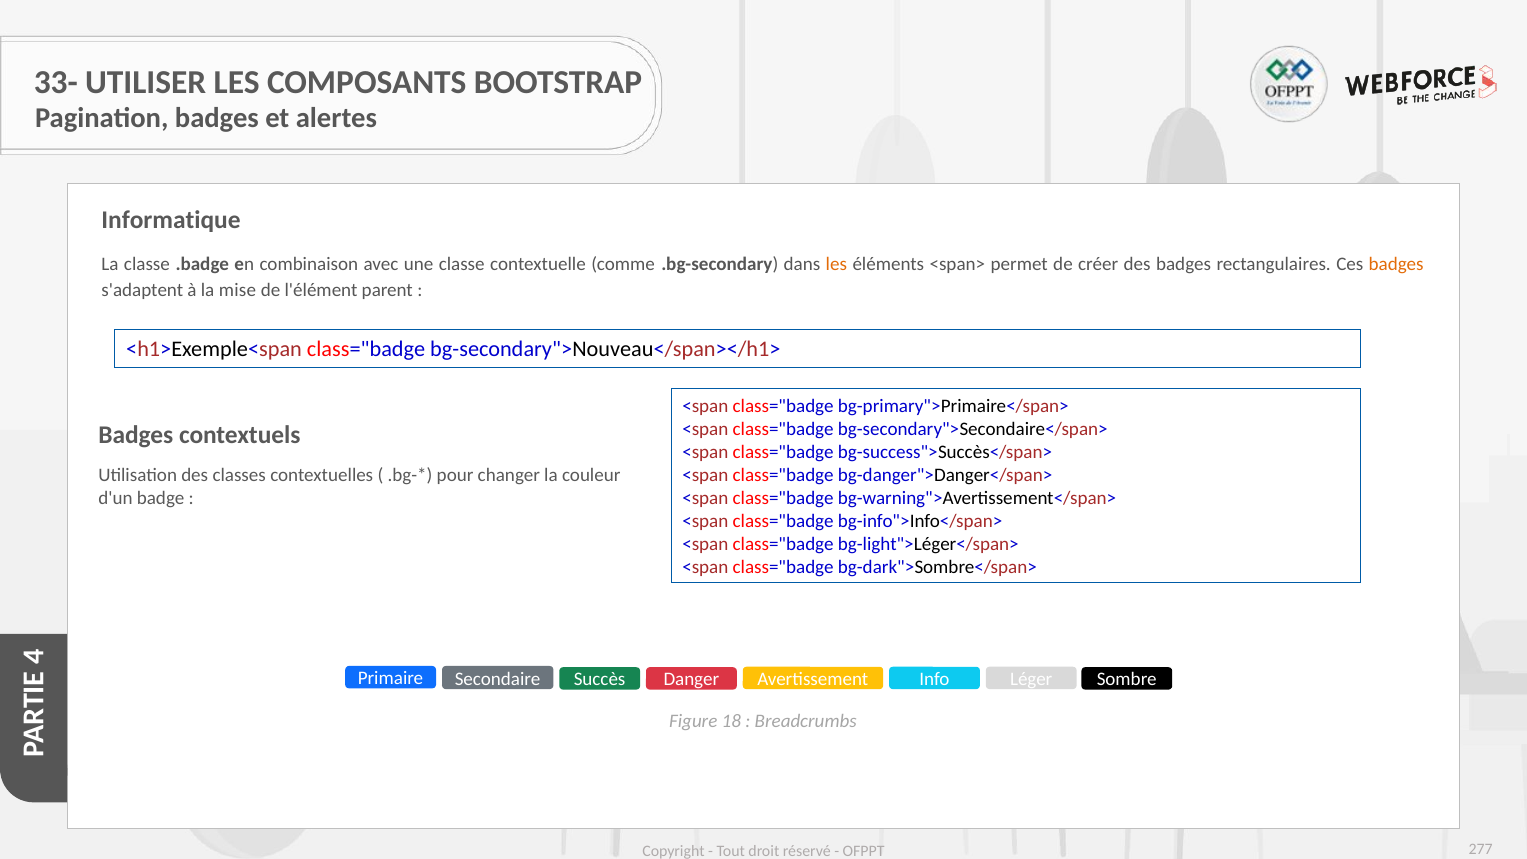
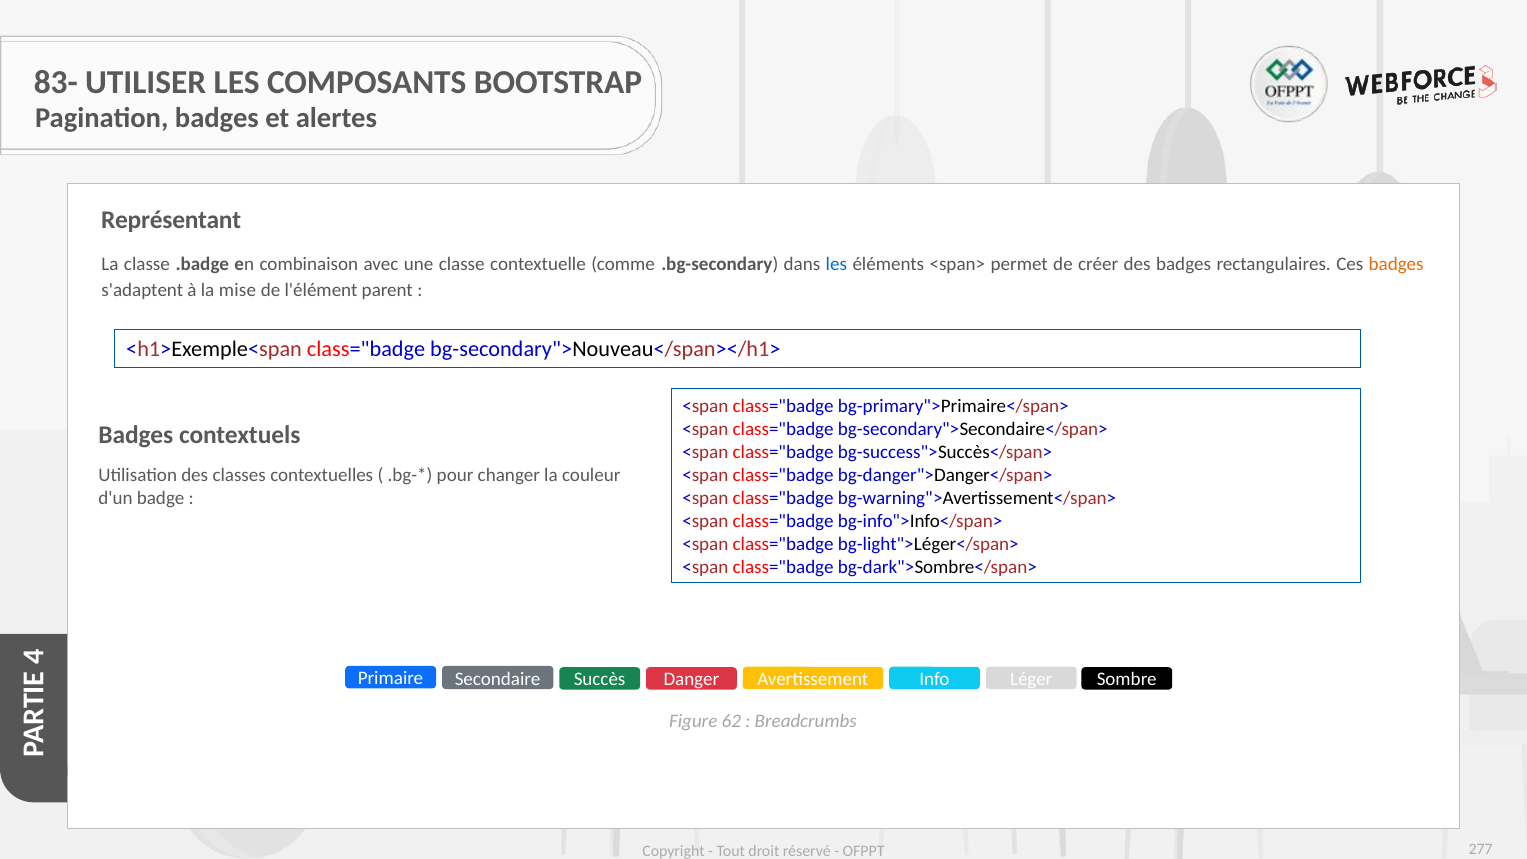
33-: 33- -> 83-
Informatique: Informatique -> Représentant
les at (836, 264) colour: orange -> blue
18: 18 -> 62
